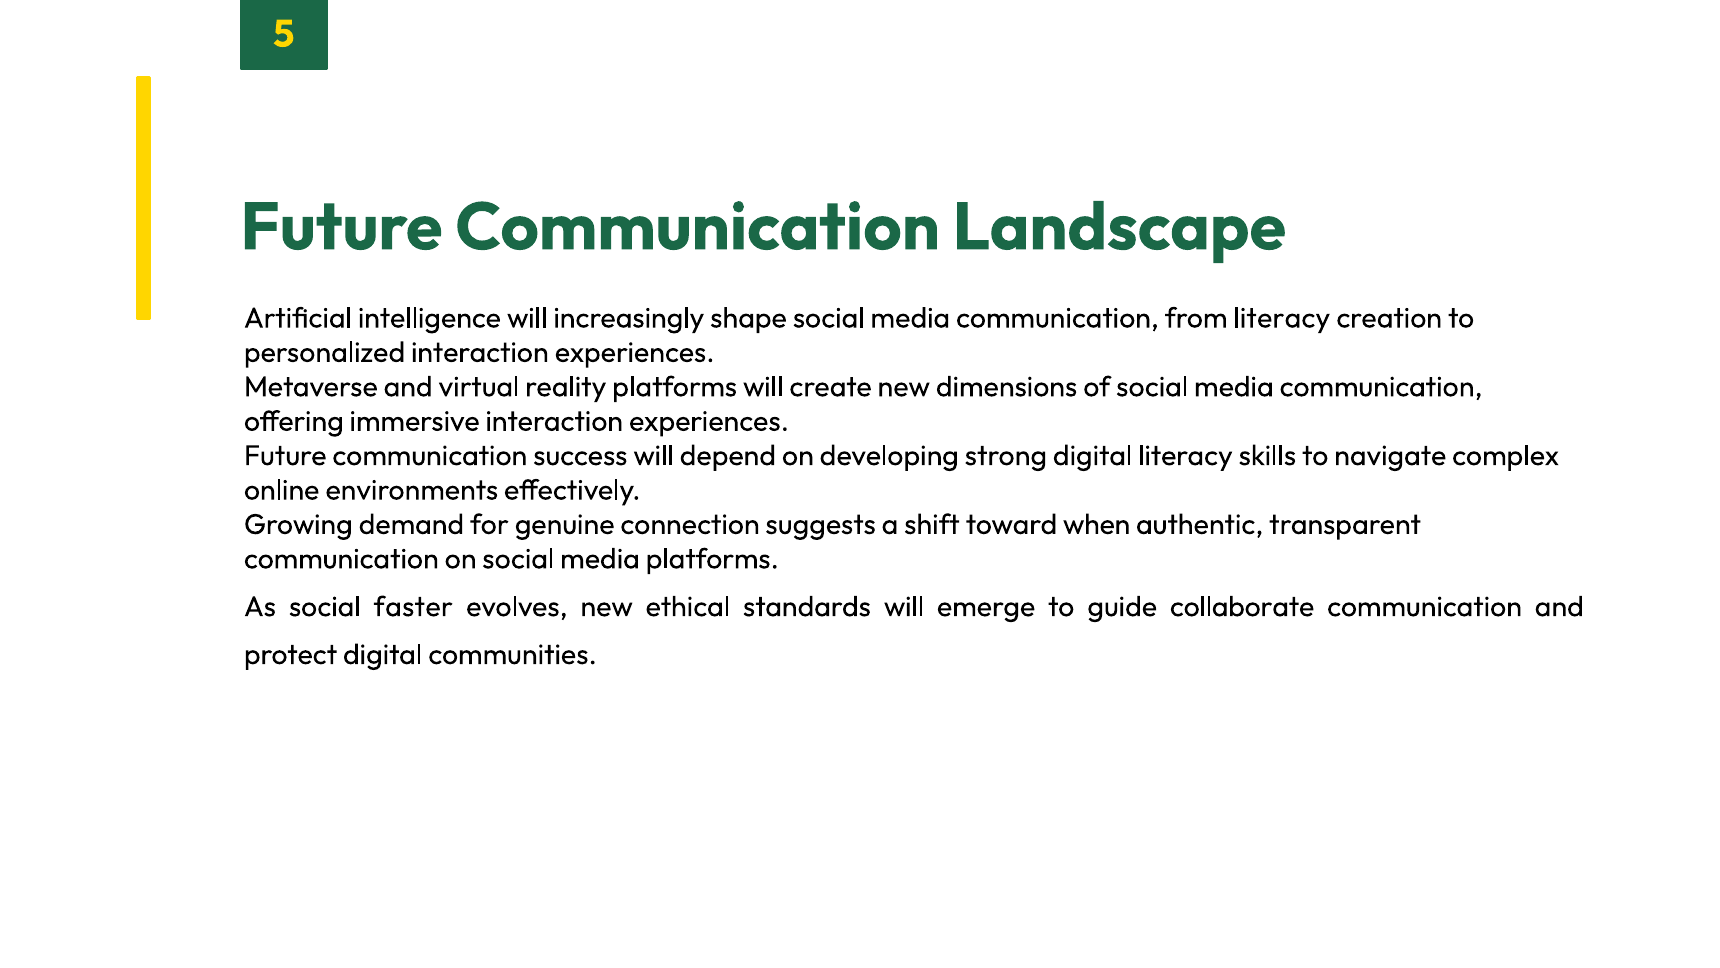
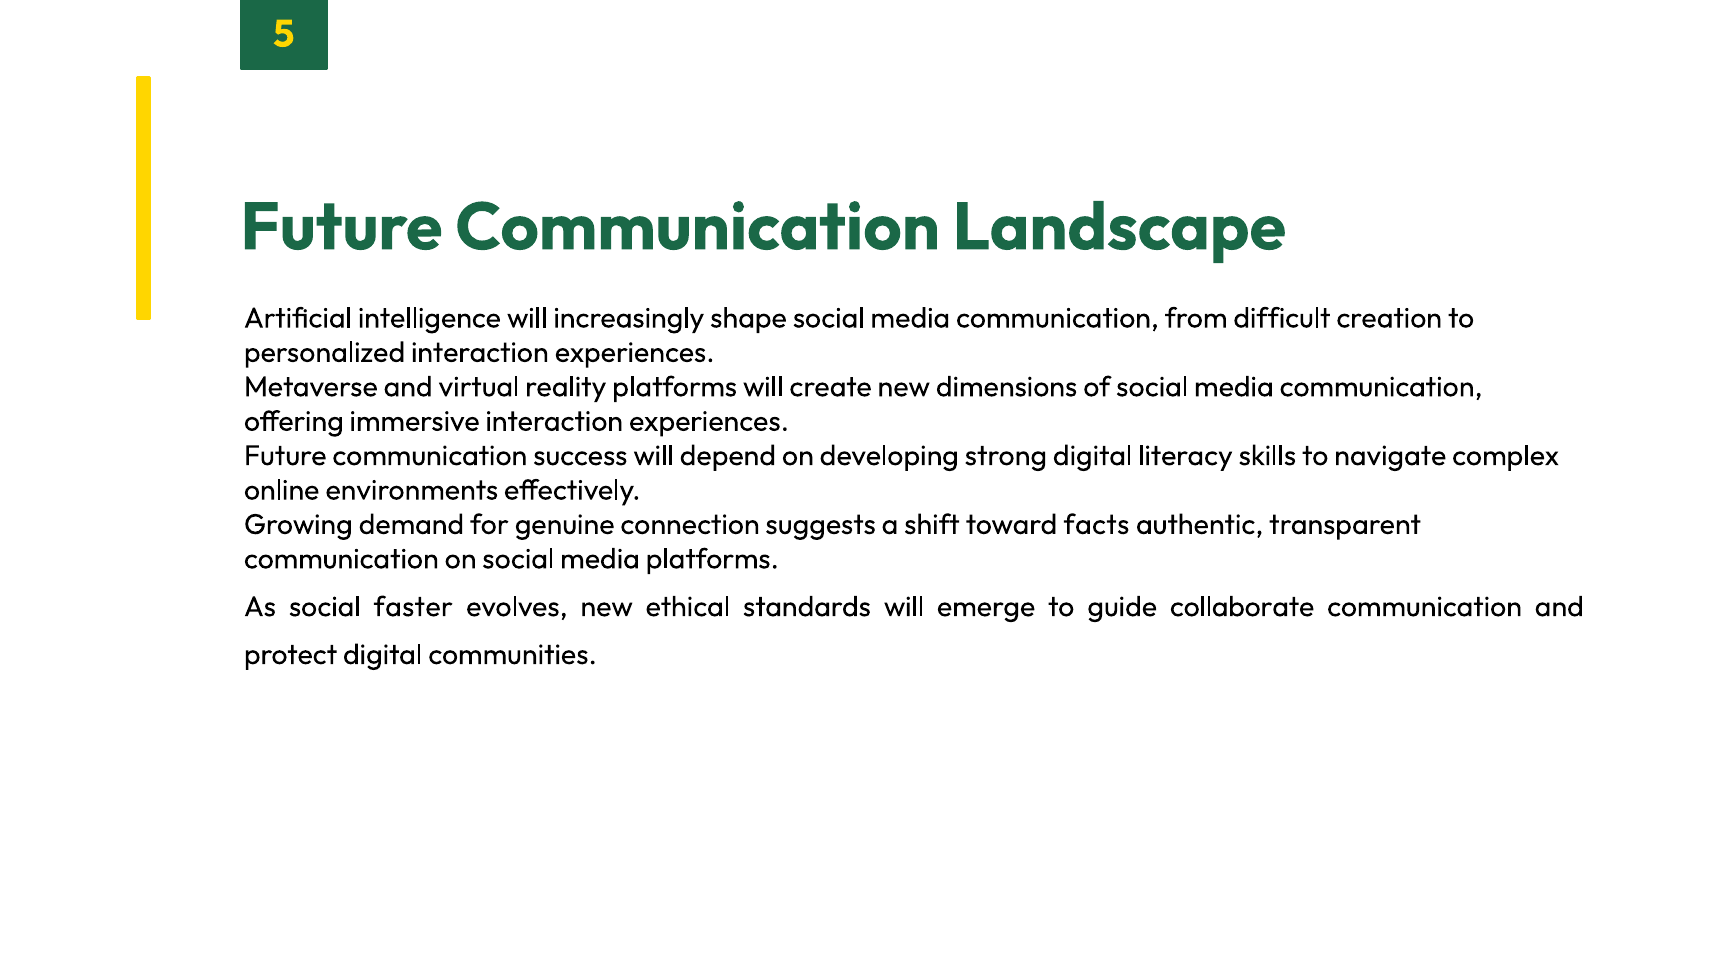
from literacy: literacy -> difficult
when: when -> facts
